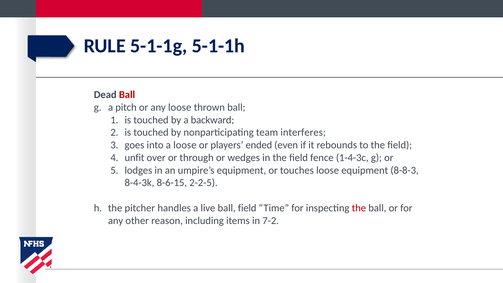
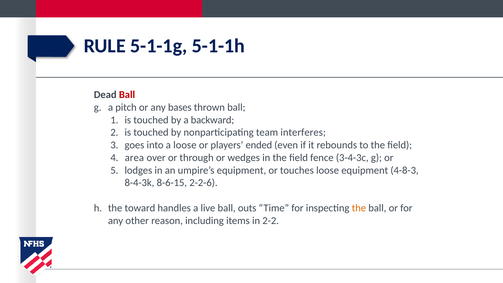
any loose: loose -> bases
unfit: unfit -> area
1-4-3c: 1-4-3c -> 3-4-3c
8-8-3: 8-8-3 -> 4-8-3
2-2-5: 2-2-5 -> 2-2-6
pitcher: pitcher -> toward
ball field: field -> outs
the at (359, 208) colour: red -> orange
7-2: 7-2 -> 2-2
